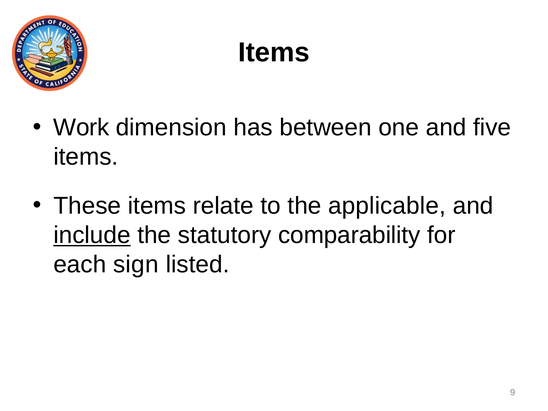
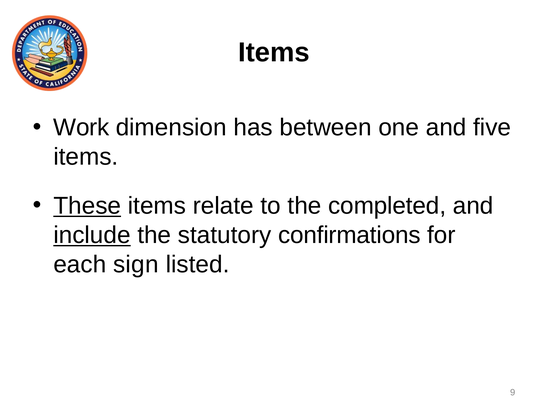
These underline: none -> present
applicable: applicable -> completed
comparability: comparability -> confirmations
